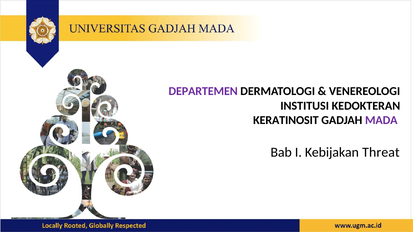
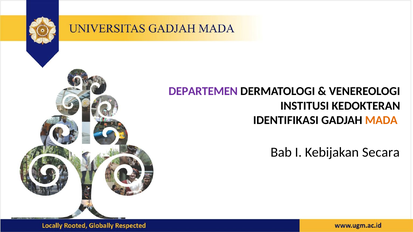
KERATINOSIT: KERATINOSIT -> IDENTIFIKASI
MADA colour: purple -> orange
Threat: Threat -> Secara
